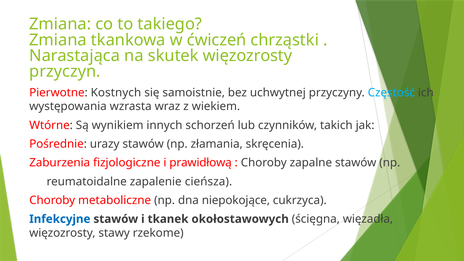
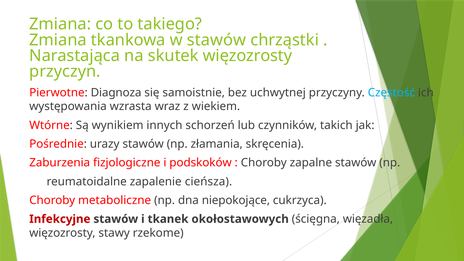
w ćwiczeń: ćwiczeń -> stawów
Kostnych: Kostnych -> Diagnoza
prawidłową: prawidłową -> podskoków
Infekcyjne colour: blue -> red
